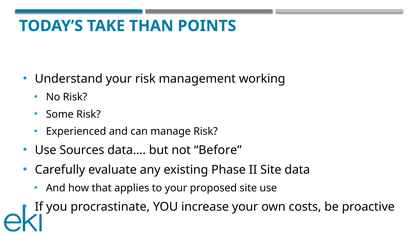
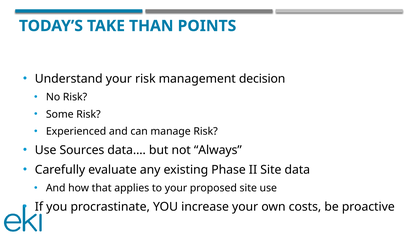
working: working -> decision
Before: Before -> Always
